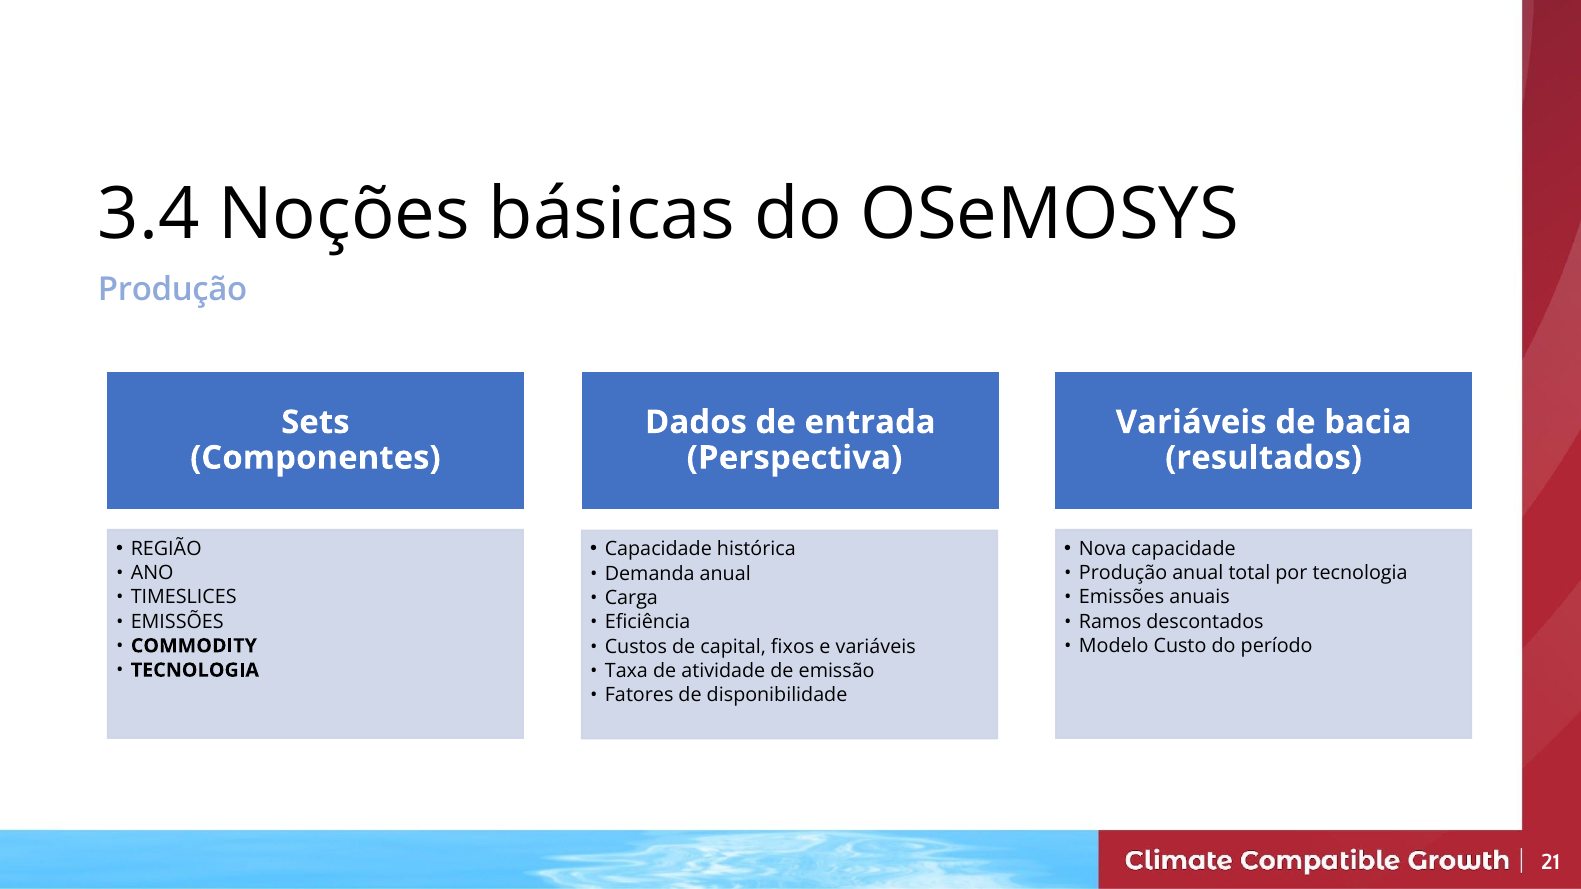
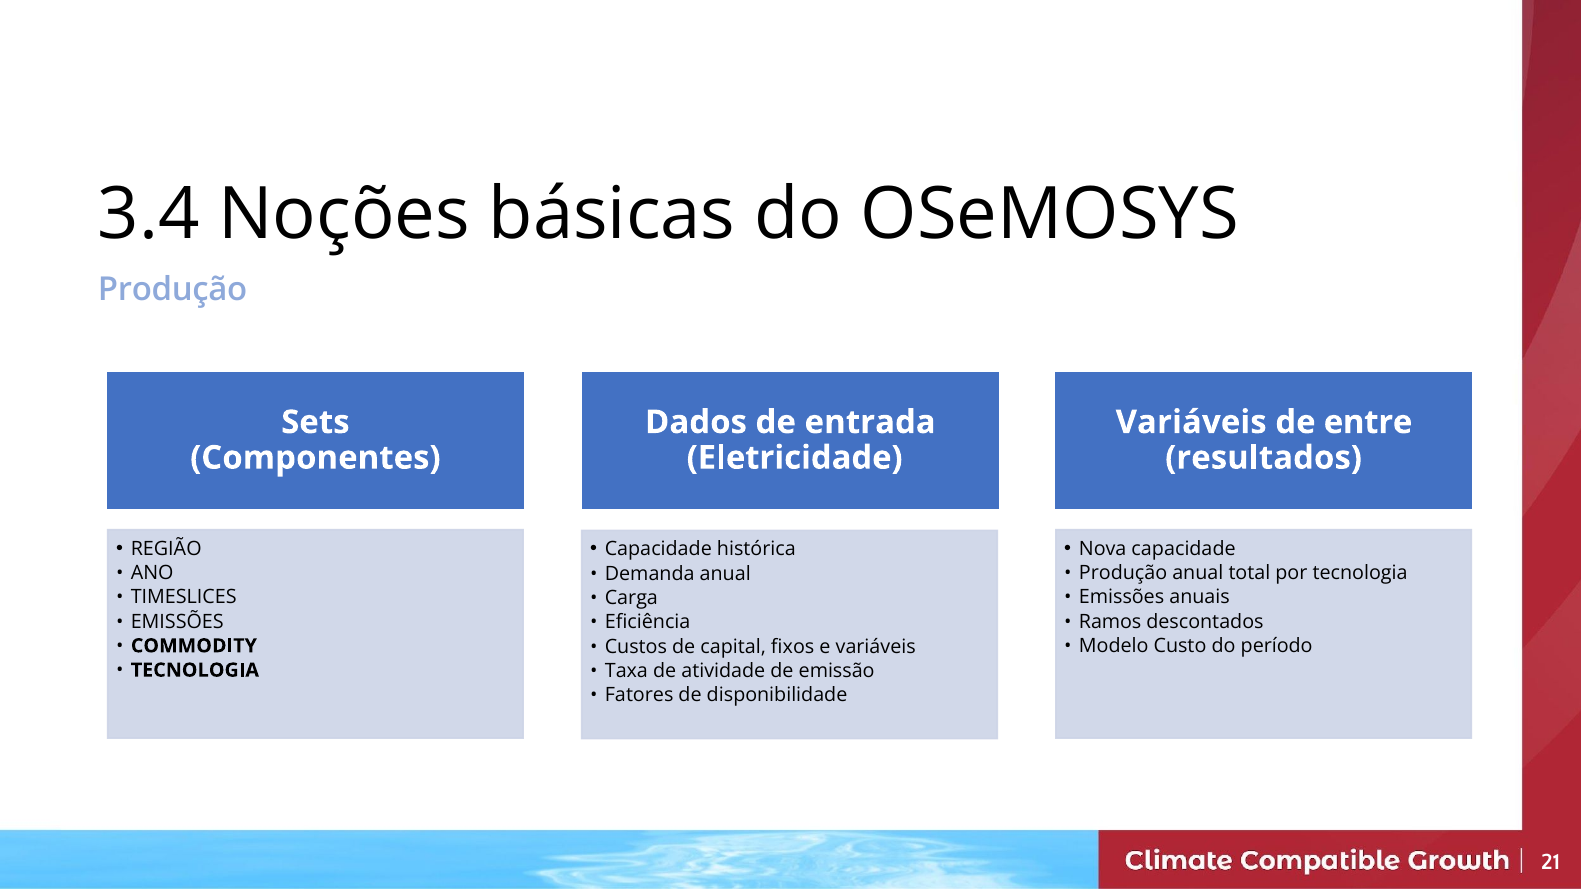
bacia: bacia -> entre
Perspectiva: Perspectiva -> Eletricidade
